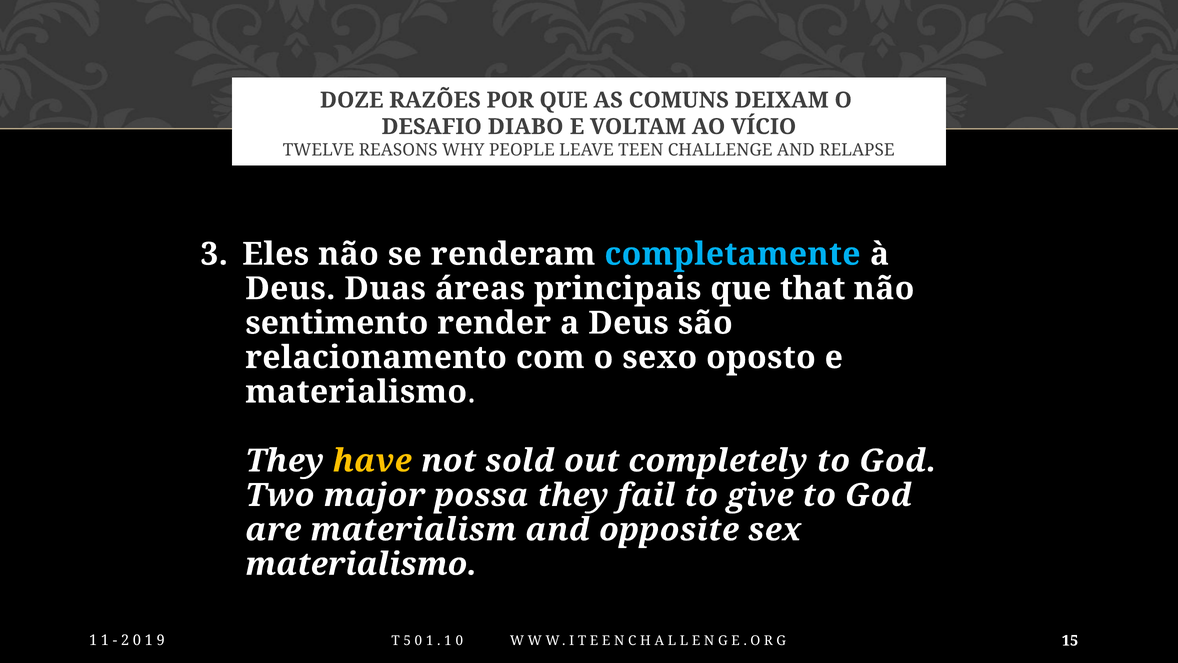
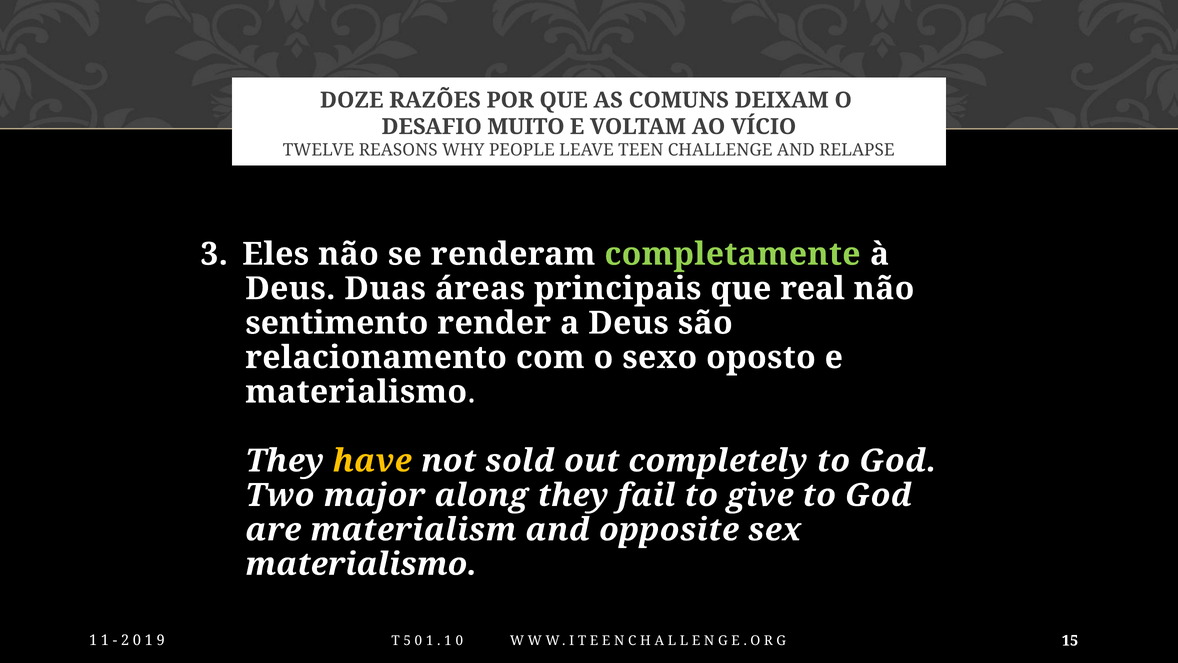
DIABO: DIABO -> MUITO
completamente colour: light blue -> light green
that: that -> real
possa: possa -> along
